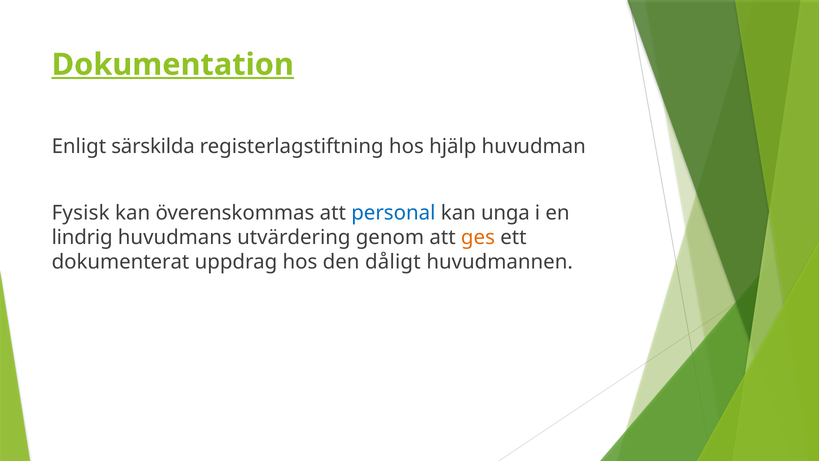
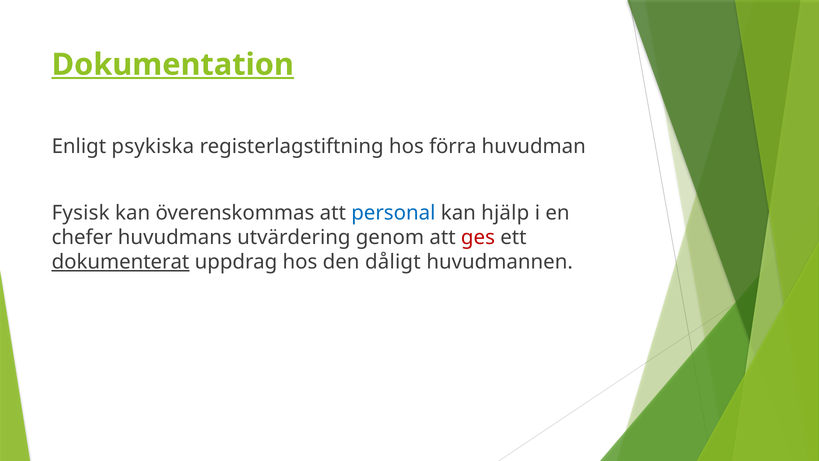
särskilda: särskilda -> psykiska
hjälp: hjälp -> förra
unga: unga -> hjälp
lindrig: lindrig -> chefer
ges colour: orange -> red
dokumenterat underline: none -> present
